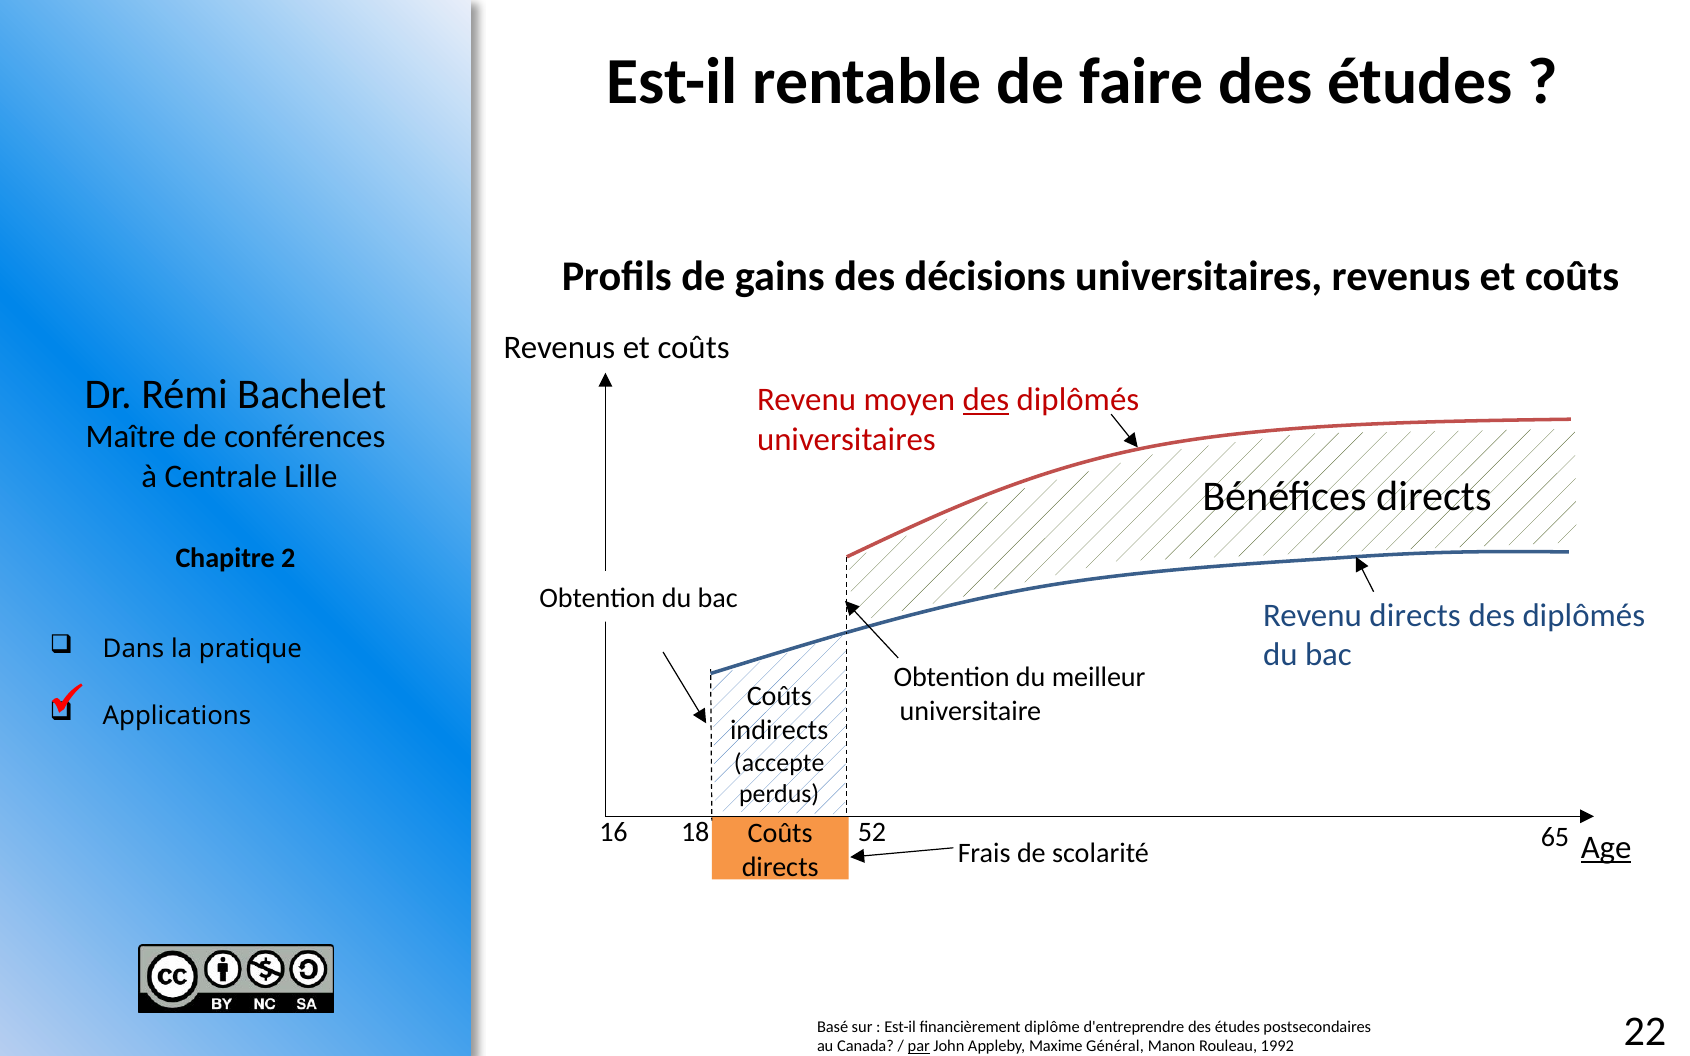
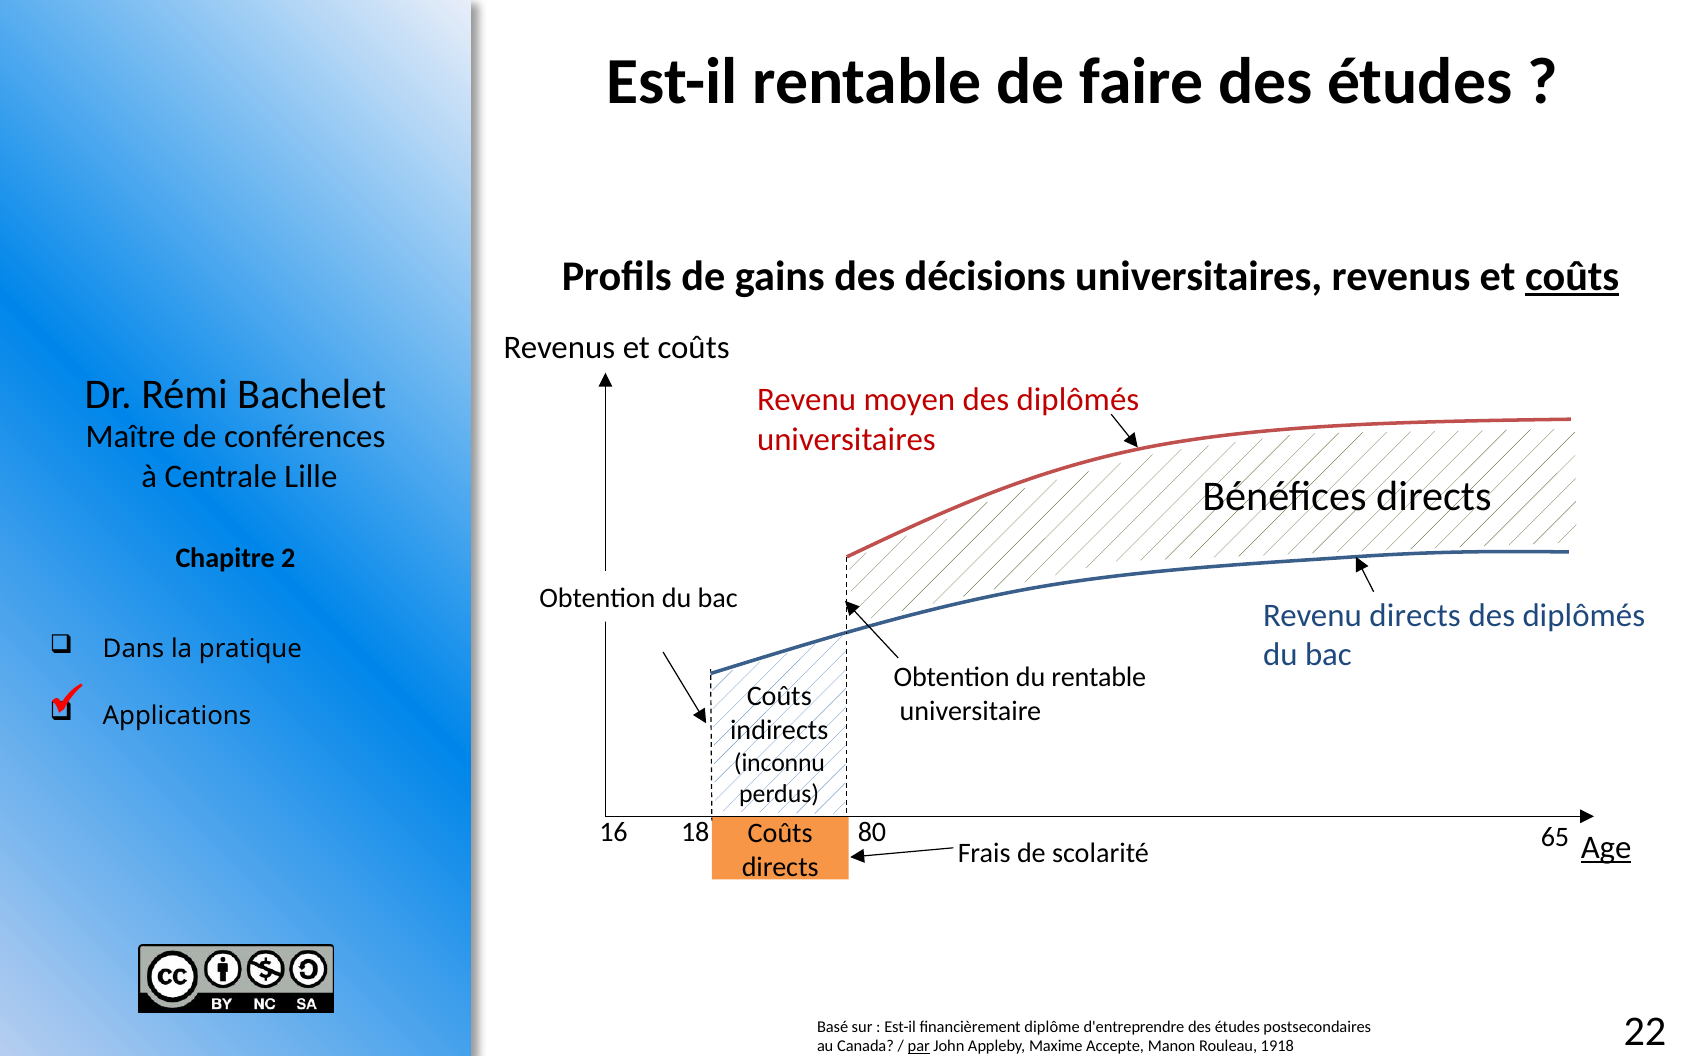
coûts at (1572, 277) underline: none -> present
des at (986, 400) underline: present -> none
du meilleur: meilleur -> rentable
accepte: accepte -> inconnu
52: 52 -> 80
Général: Général -> Accepte
1992: 1992 -> 1918
